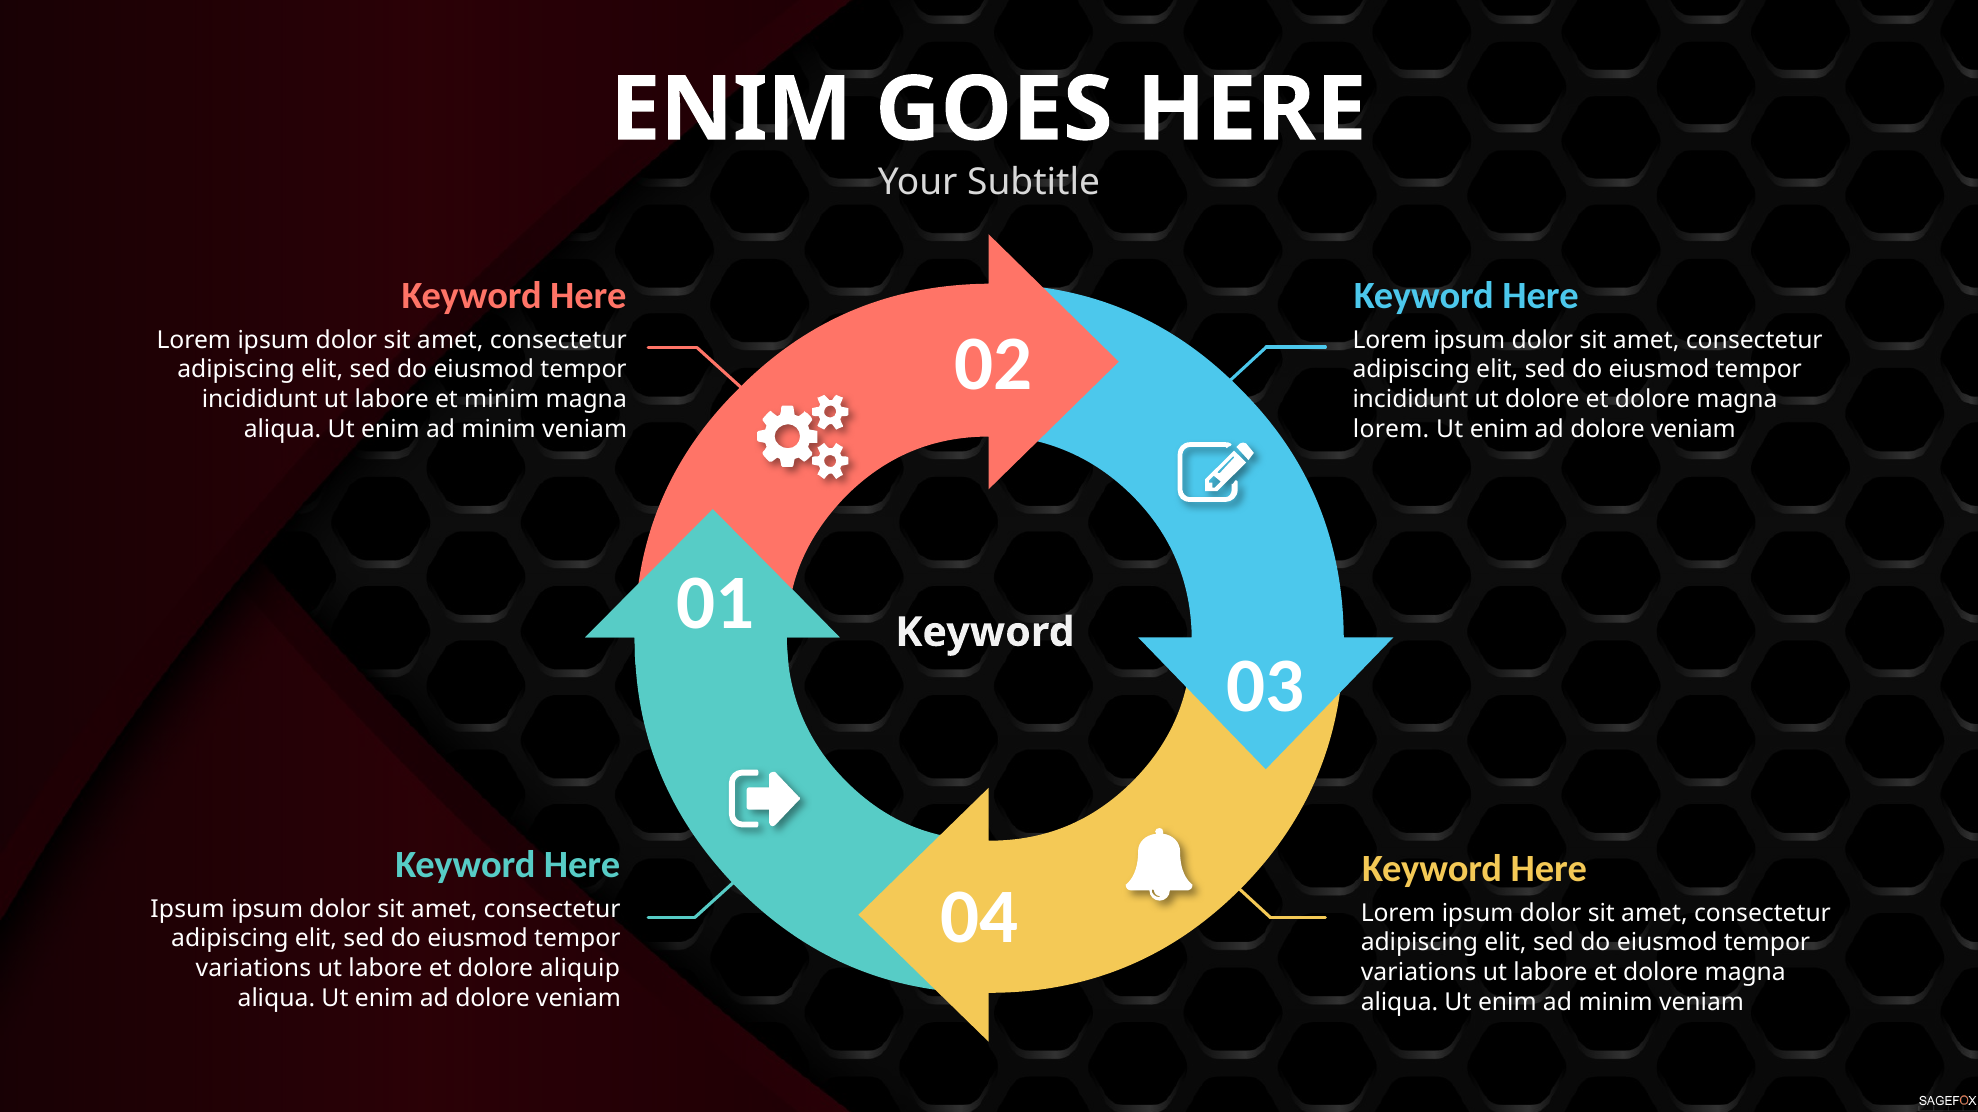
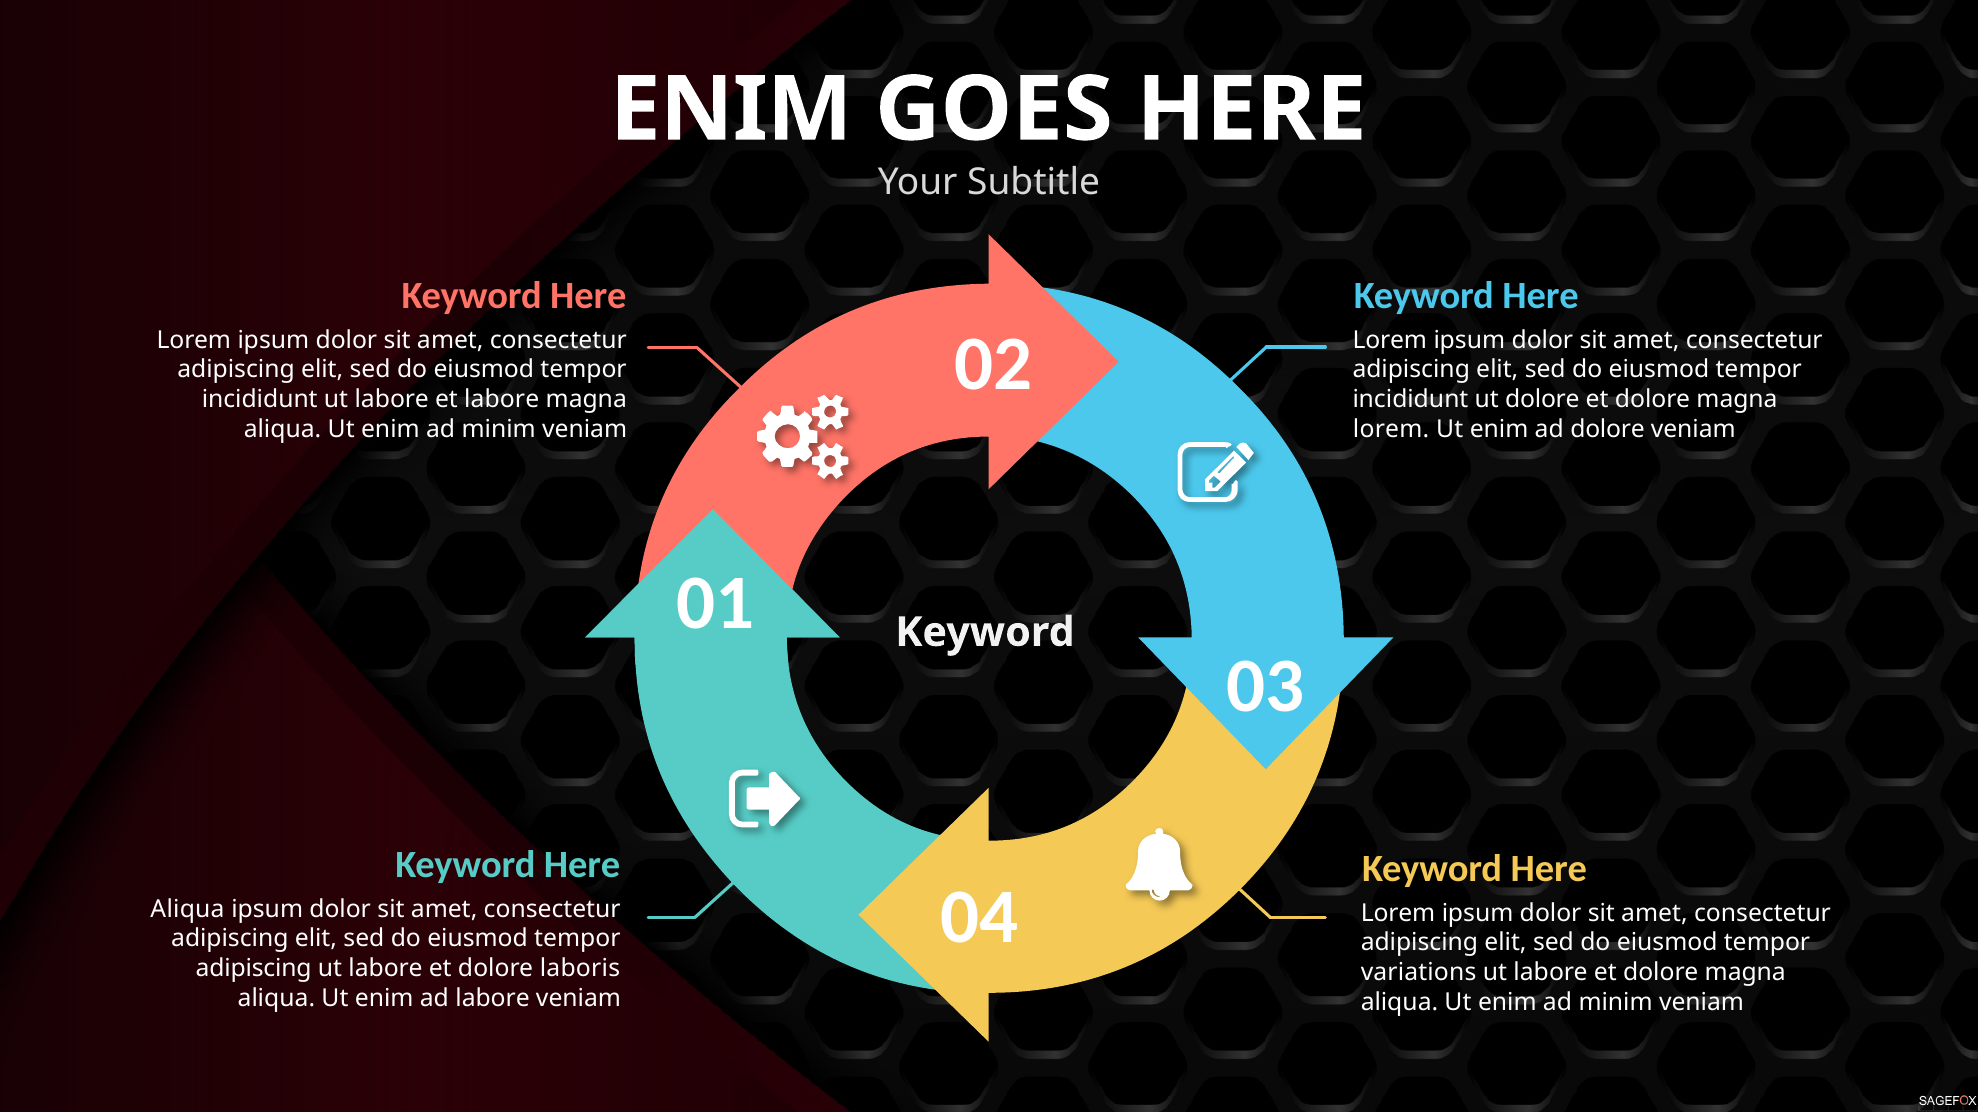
et minim: minim -> labore
Ipsum at (188, 910): Ipsum -> Aliqua
variations at (253, 969): variations -> adipiscing
aliquip: aliquip -> laboris
dolore at (493, 999): dolore -> labore
